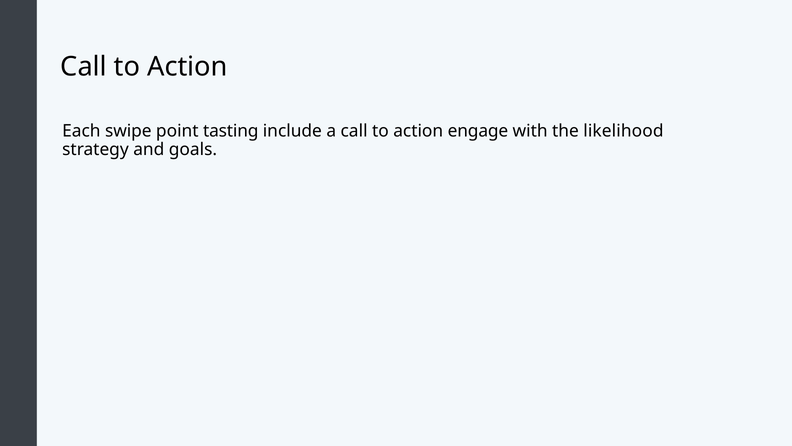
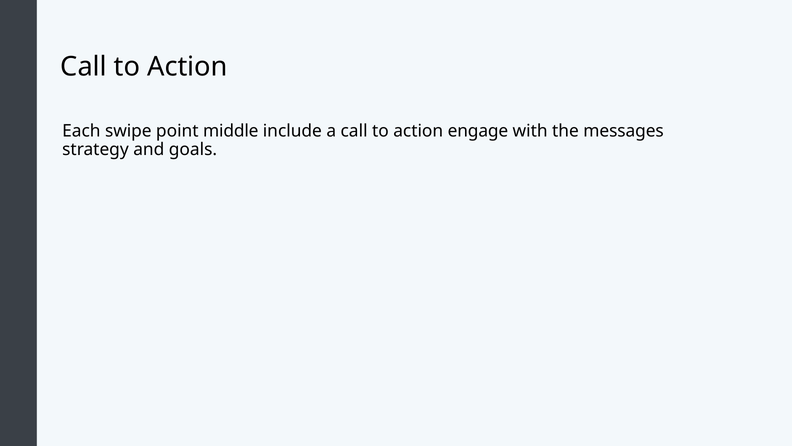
tasting: tasting -> middle
likelihood: likelihood -> messages
